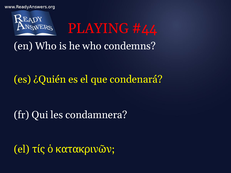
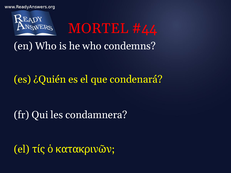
PLAYING: PLAYING -> MORTEL
